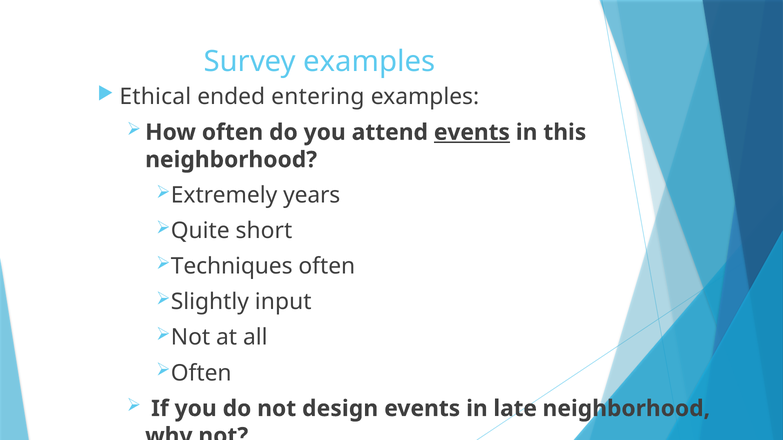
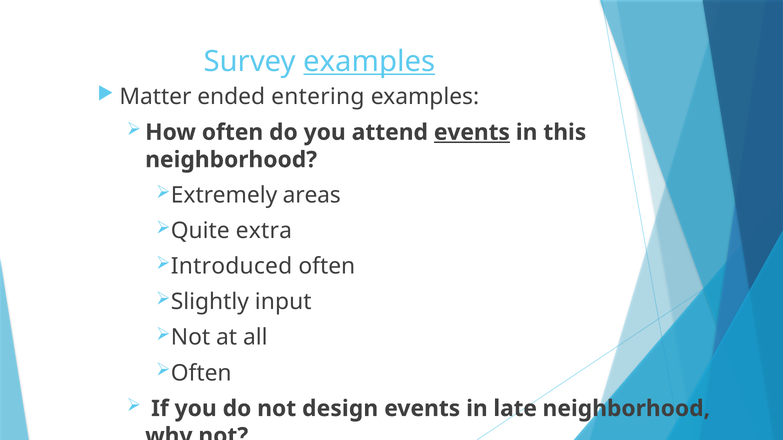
examples at (369, 62) underline: none -> present
Ethical: Ethical -> Matter
years: years -> areas
short: short -> extra
Techniques: Techniques -> Introduced
